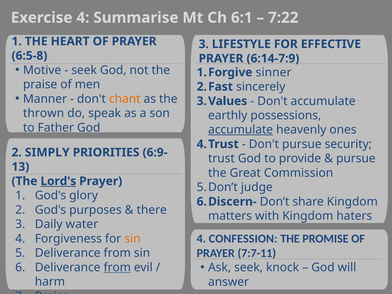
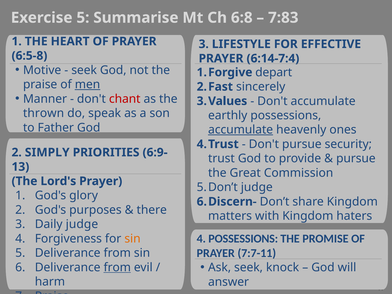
Exercise 4: 4 -> 5
6:1: 6:1 -> 6:8
7:22: 7:22 -> 7:83
6:14-7:9: 6:14-7:9 -> 6:14-7:4
sinner: sinner -> depart
men underline: none -> present
chant colour: orange -> red
Lord's underline: present -> none
Daily water: water -> judge
4 CONFESSION: CONFESSION -> POSSESSIONS
